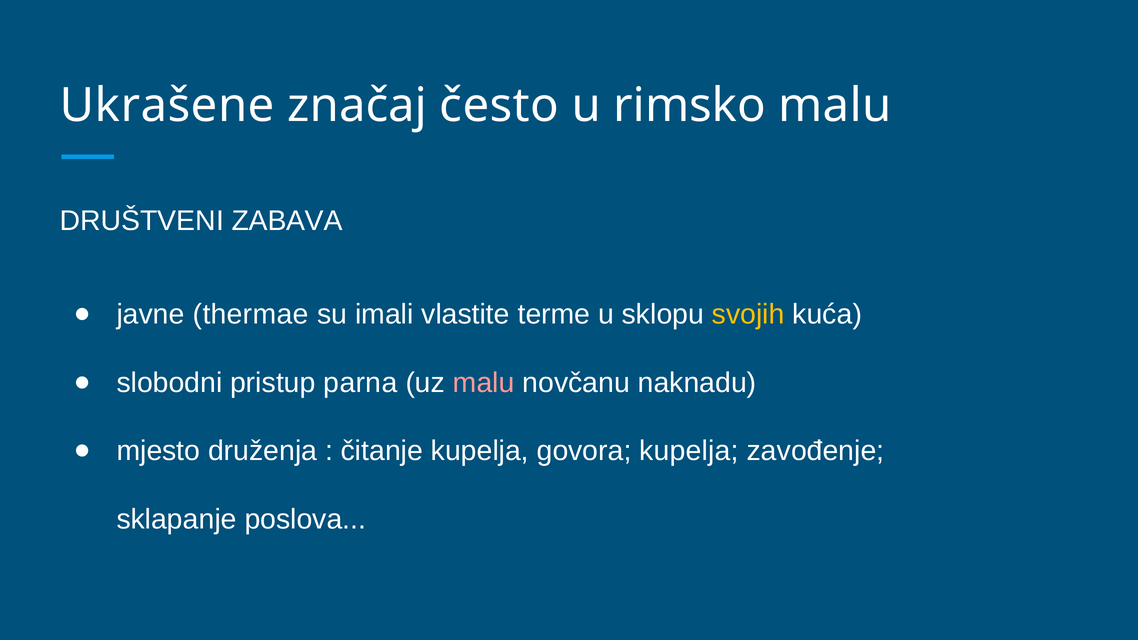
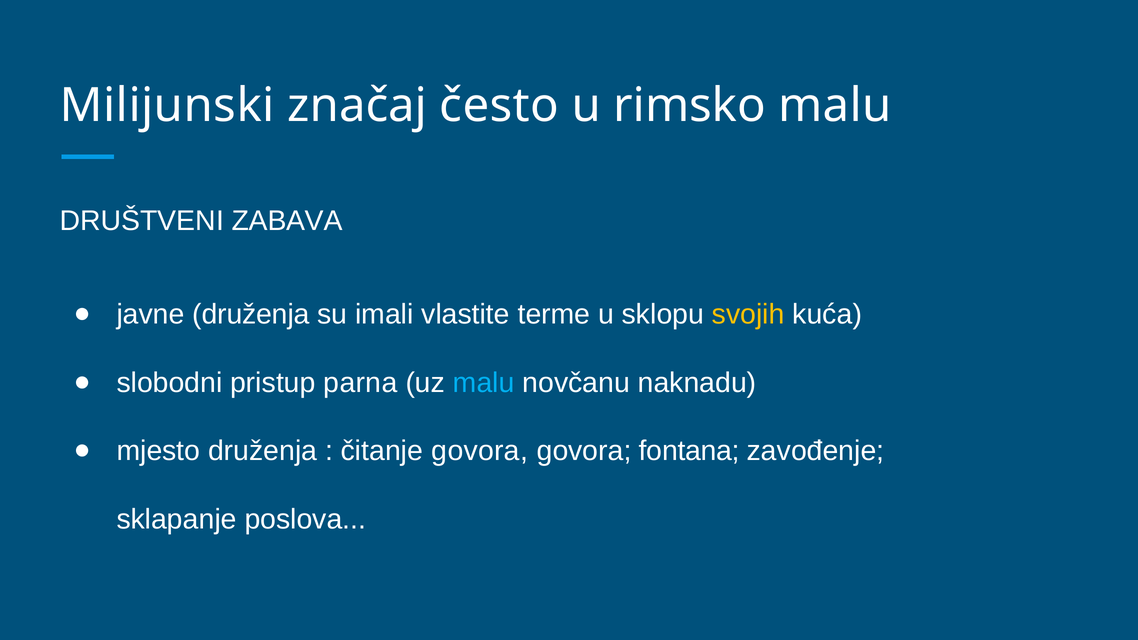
Ukrašene: Ukrašene -> Milijunski
javne thermae: thermae -> druženja
malu at (484, 383) colour: pink -> light blue
čitanje kupelja: kupelja -> govora
govora kupelja: kupelja -> fontana
